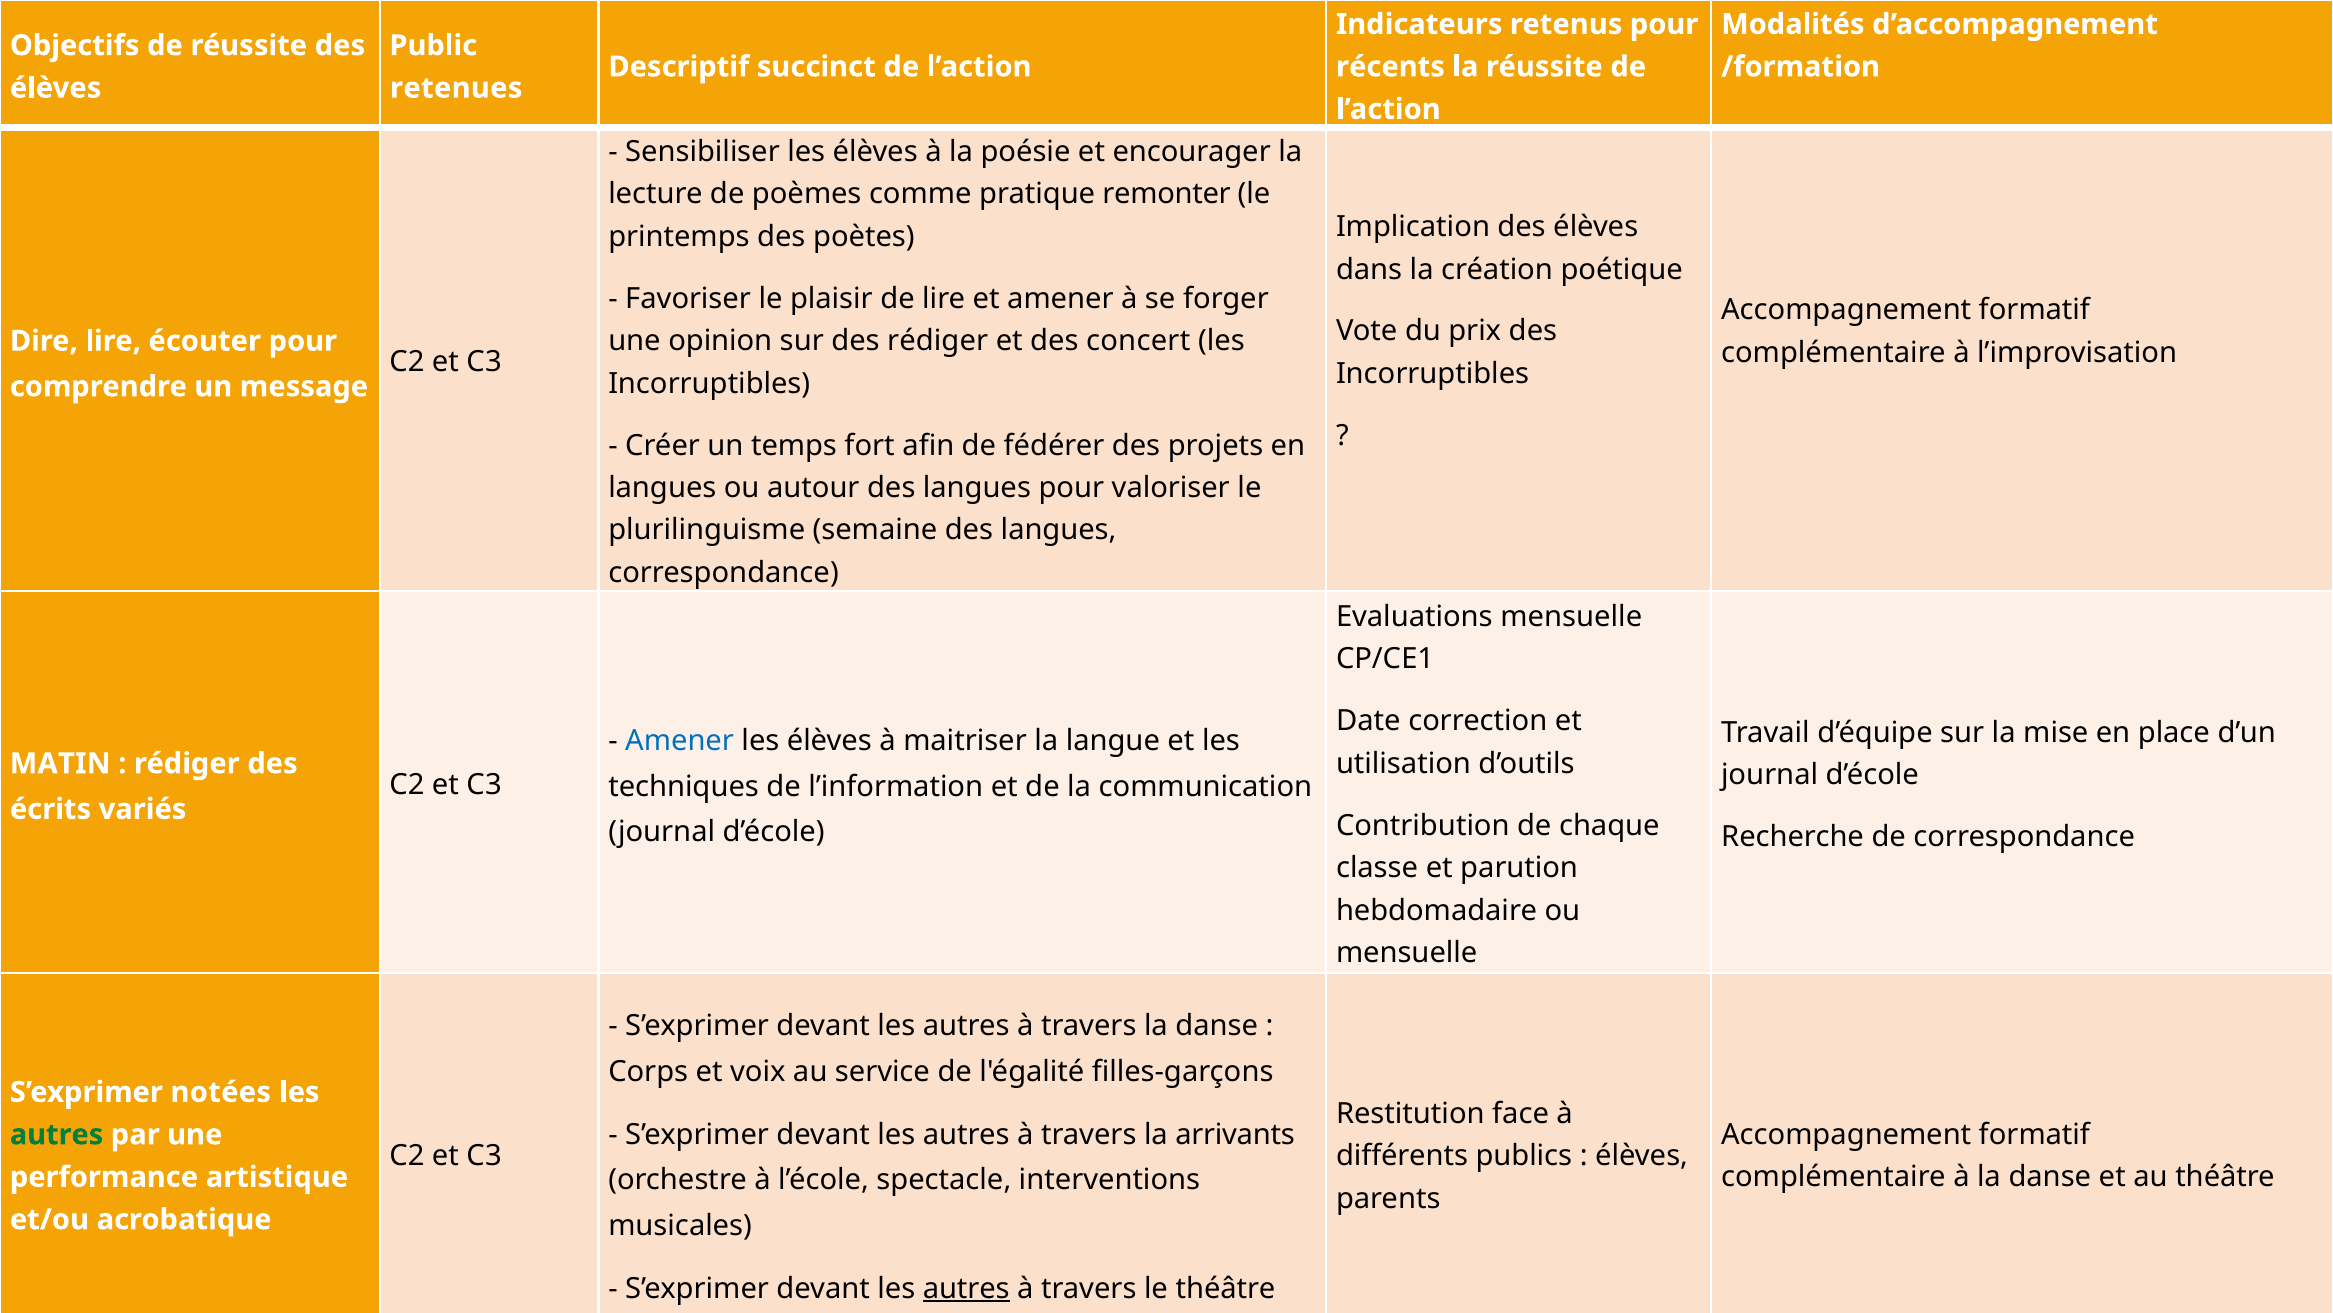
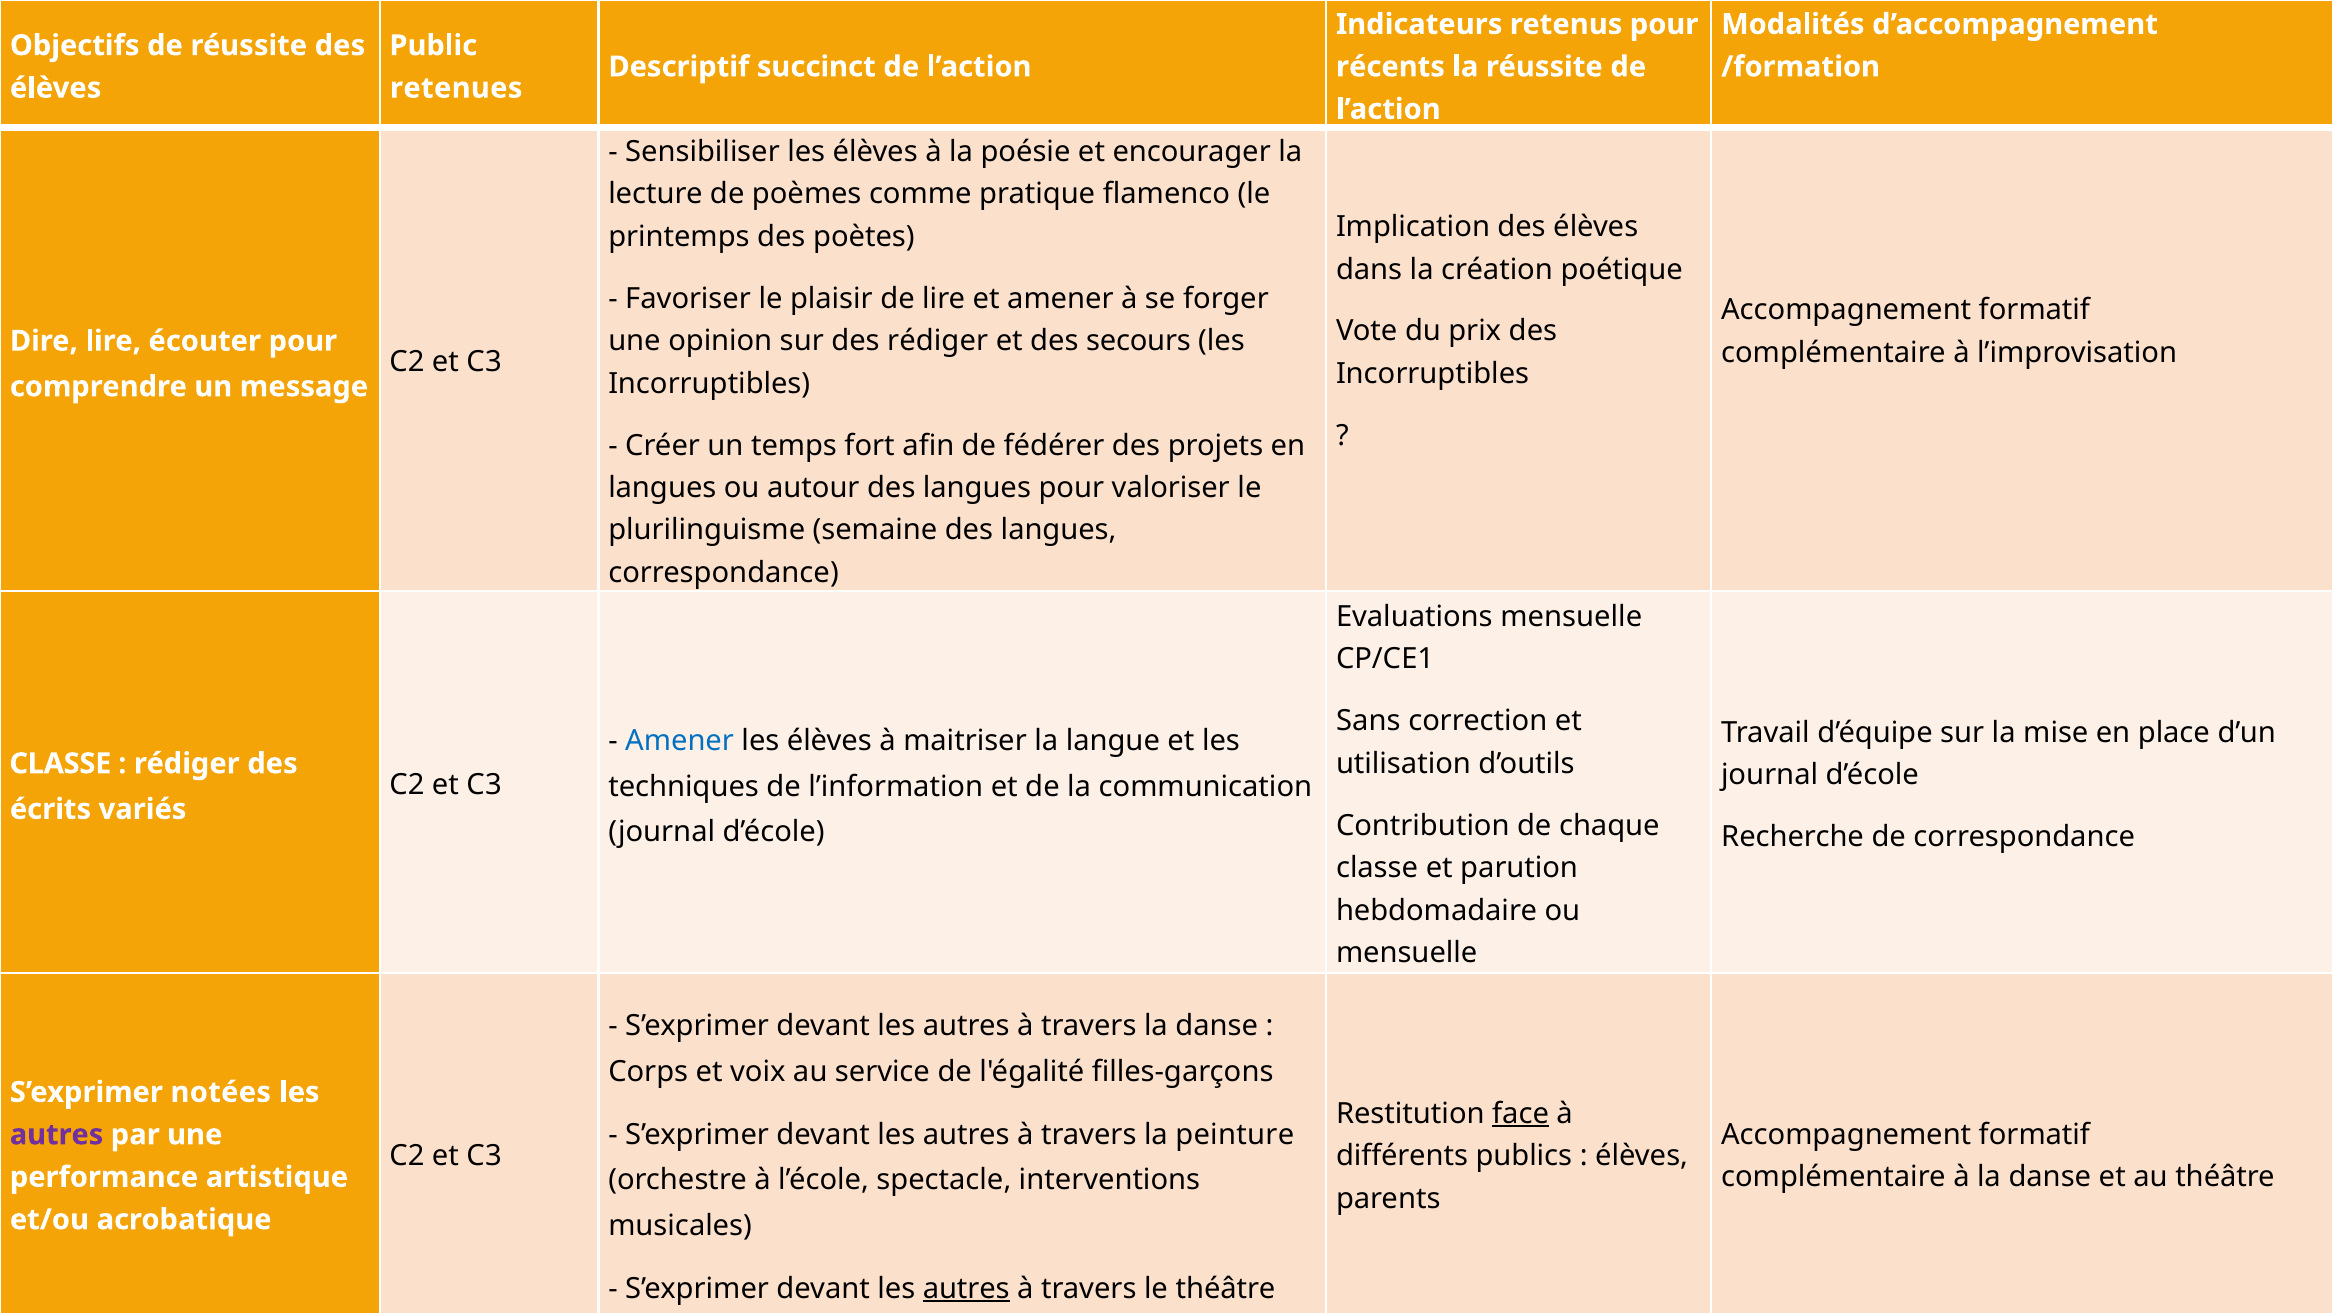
remonter: remonter -> flamenco
concert: concert -> secours
Date: Date -> Sans
MATIN at (60, 763): MATIN -> CLASSE
face underline: none -> present
arrivants: arrivants -> peinture
autres at (57, 1134) colour: green -> purple
